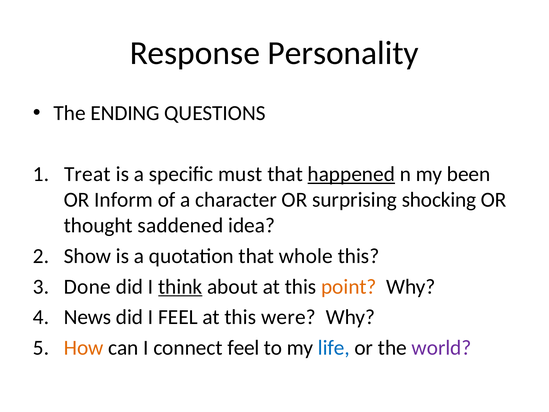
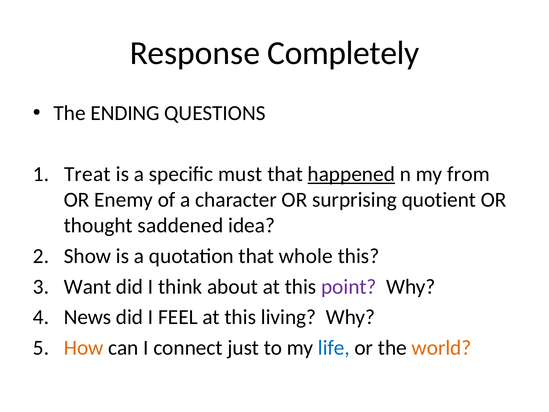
Personality: Personality -> Completely
been: been -> from
Inform: Inform -> Enemy
shocking: shocking -> quotient
Done: Done -> Want
think underline: present -> none
point colour: orange -> purple
were: were -> living
connect feel: feel -> just
world colour: purple -> orange
